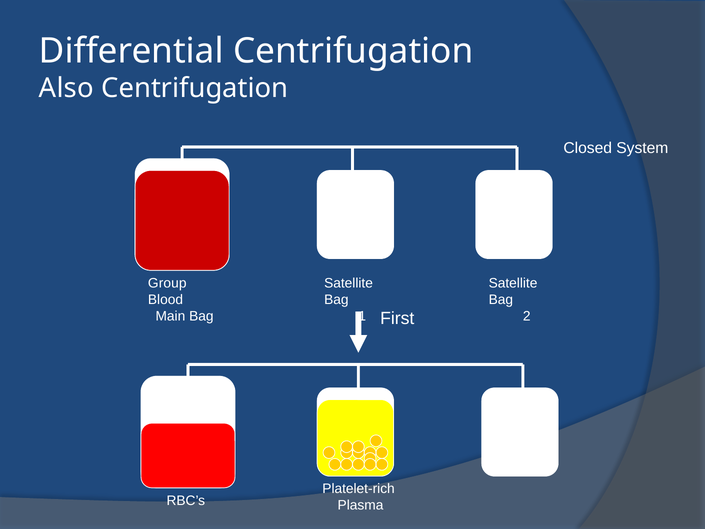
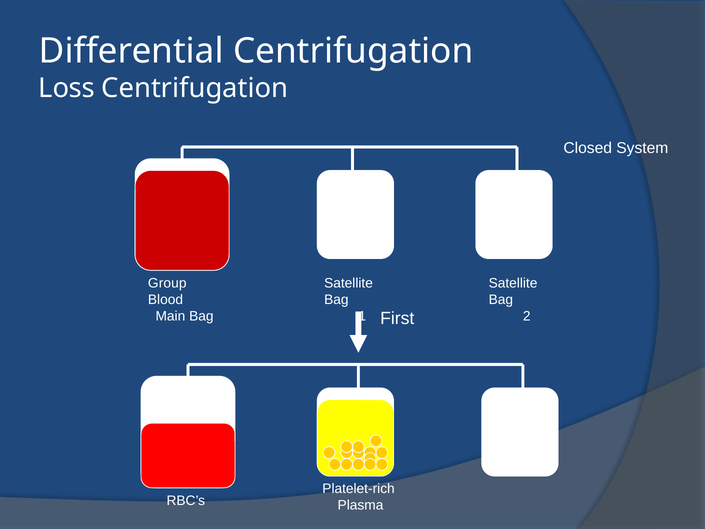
Also: Also -> Loss
